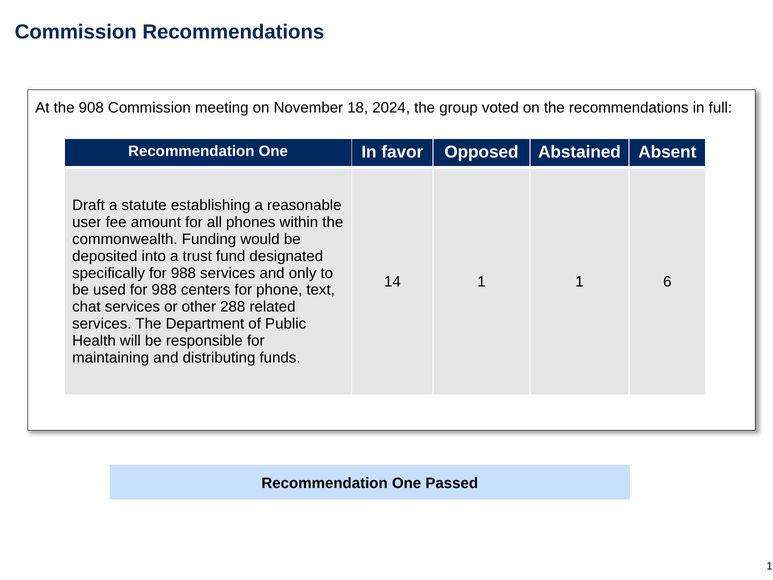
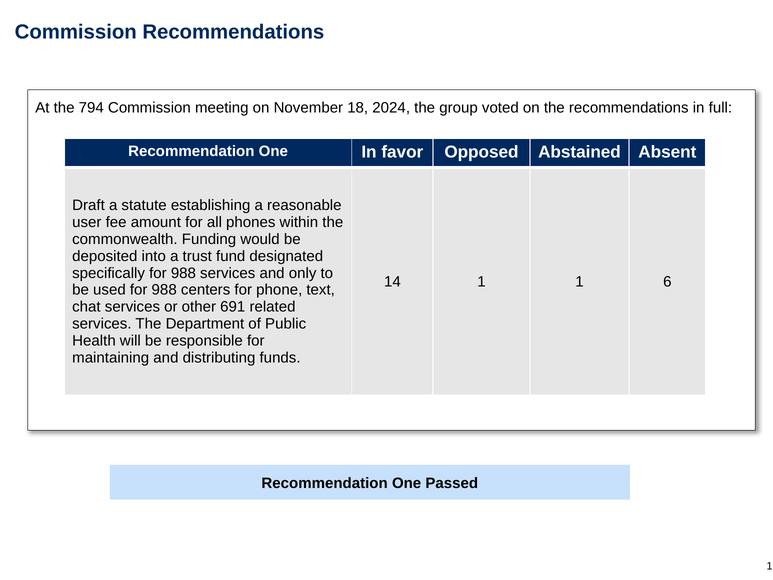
908: 908 -> 794
288: 288 -> 691
